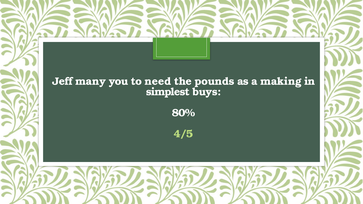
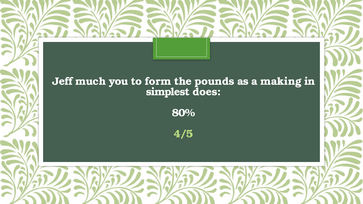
many: many -> much
need: need -> form
buys: buys -> does
